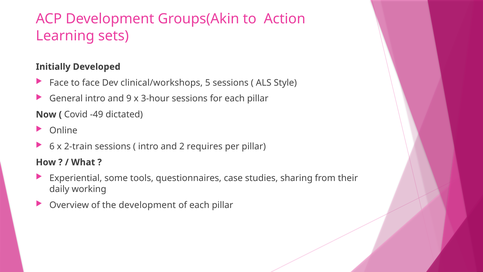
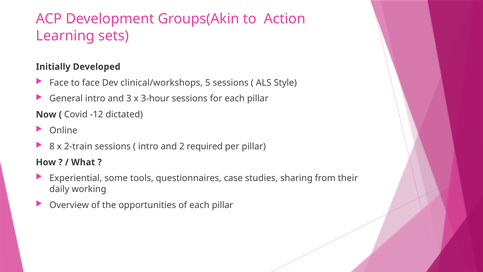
9: 9 -> 3
-49: -49 -> -12
6: 6 -> 8
requires: requires -> required
the development: development -> opportunities
